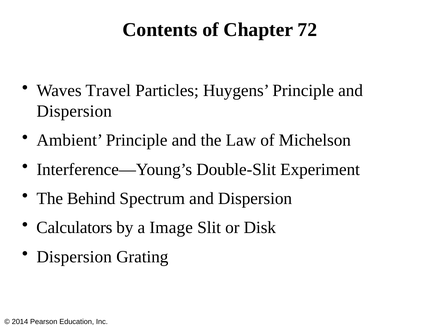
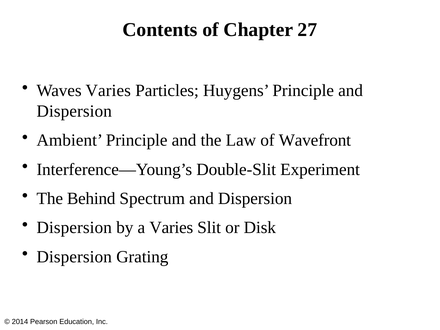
72: 72 -> 27
Waves Travel: Travel -> Varies
Michelson: Michelson -> Wavefront
Calculators at (74, 228): Calculators -> Dispersion
a Image: Image -> Varies
